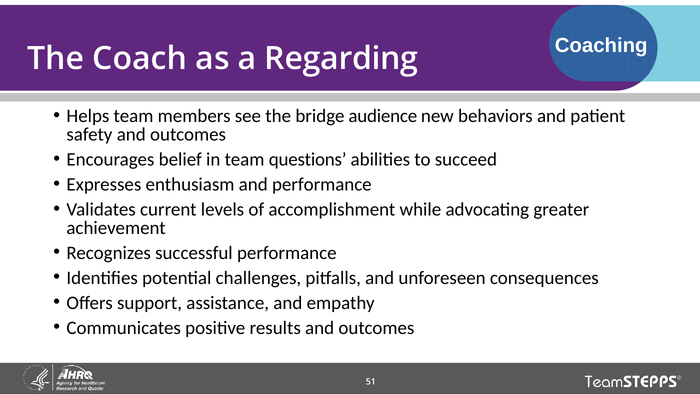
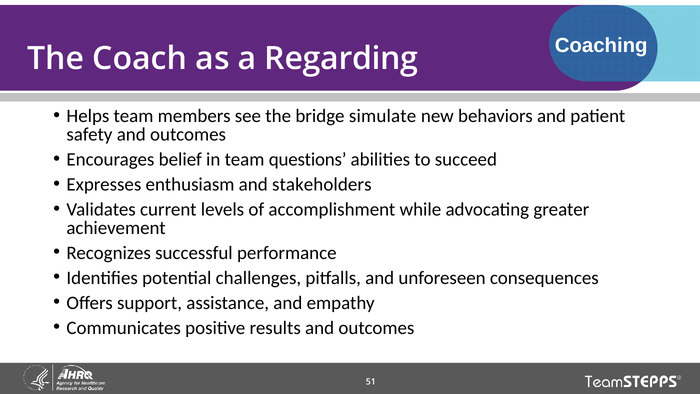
audience: audience -> simulate
and performance: performance -> stakeholders
